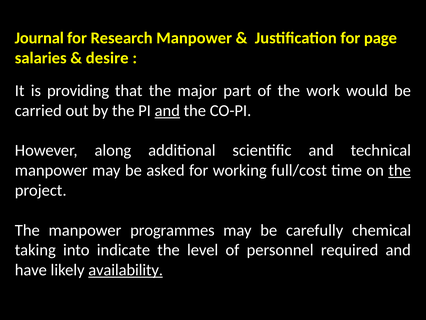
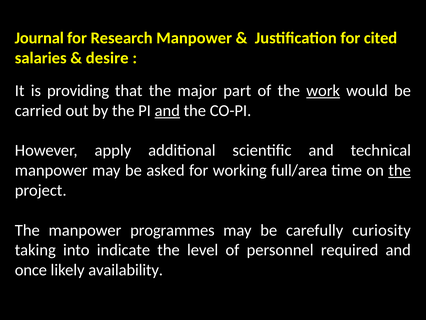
page: page -> cited
work underline: none -> present
along: along -> apply
full/cost: full/cost -> full/area
chemical: chemical -> curiosity
have: have -> once
availability underline: present -> none
